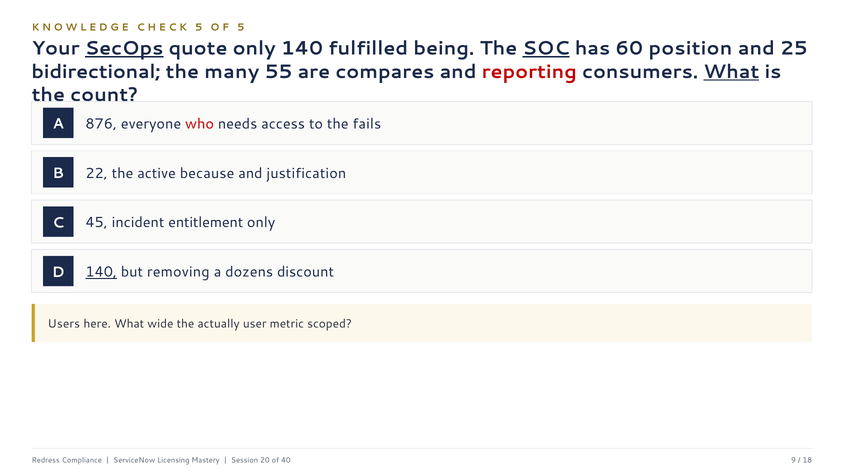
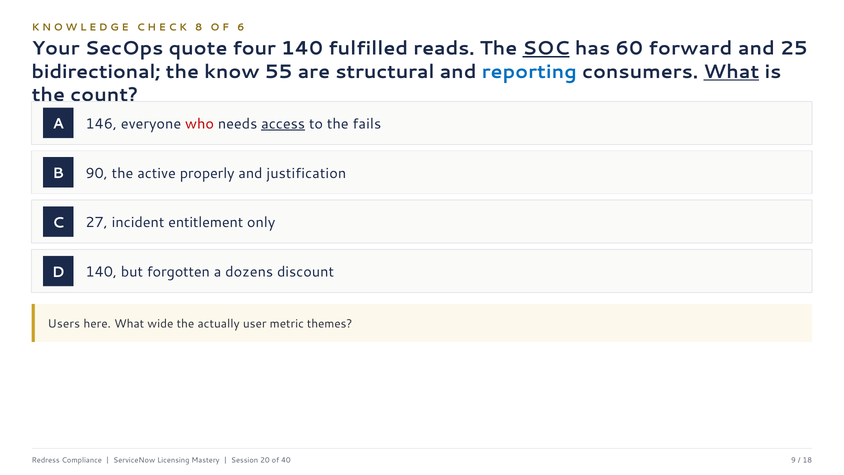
5 at (199, 27): 5 -> 8
5 at (241, 27): 5 -> 6
SecOps underline: present -> none
quote only: only -> four
being: being -> reads
position: position -> forward
many: many -> know
compares: compares -> structural
reporting colour: red -> blue
876: 876 -> 146
access underline: none -> present
22: 22 -> 90
because: because -> properly
45: 45 -> 27
140 at (101, 272) underline: present -> none
removing: removing -> forgotten
scoped: scoped -> themes
